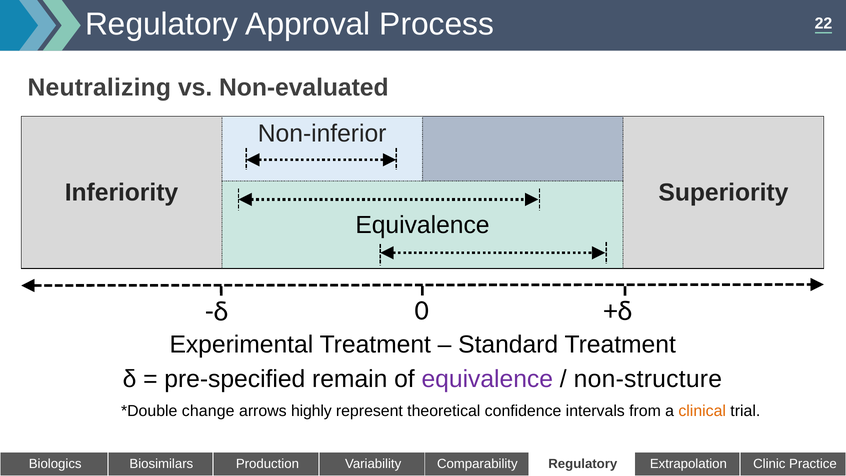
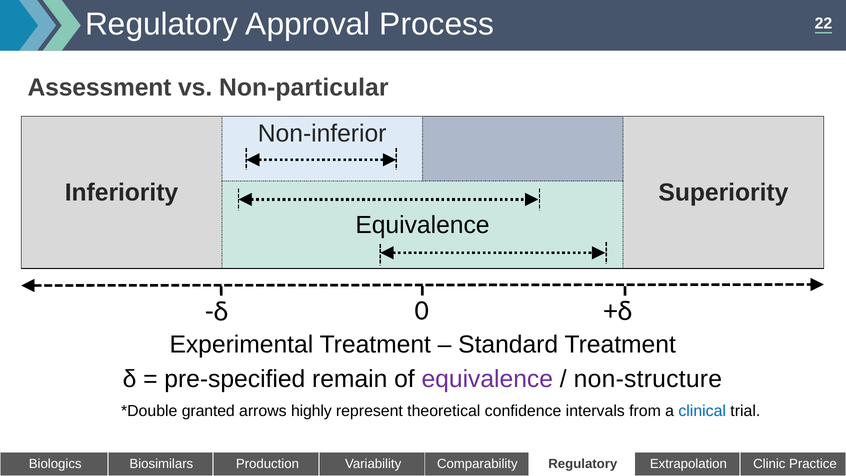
Neutralizing: Neutralizing -> Assessment
Non-evaluated: Non-evaluated -> Non-particular
change: change -> granted
clinical colour: orange -> blue
